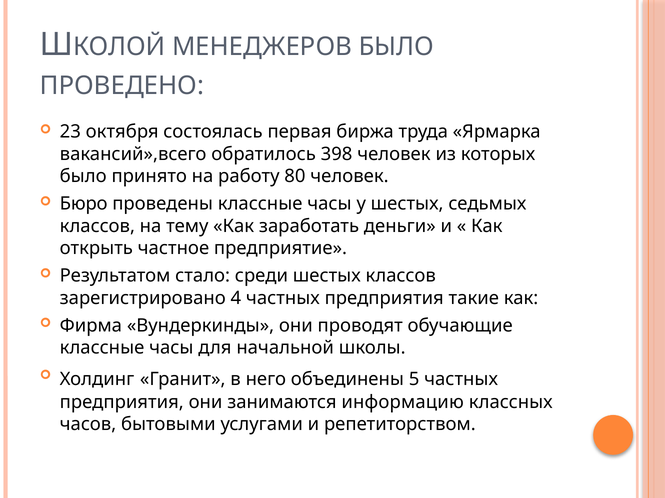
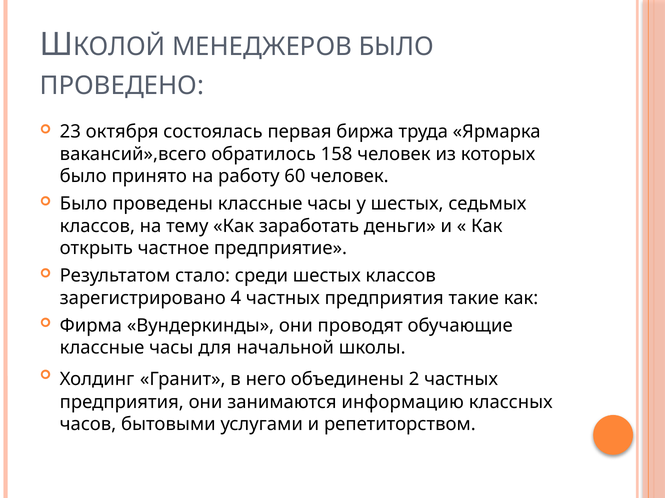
398: 398 -> 158
80: 80 -> 60
Бюро at (84, 204): Бюро -> Было
5: 5 -> 2
